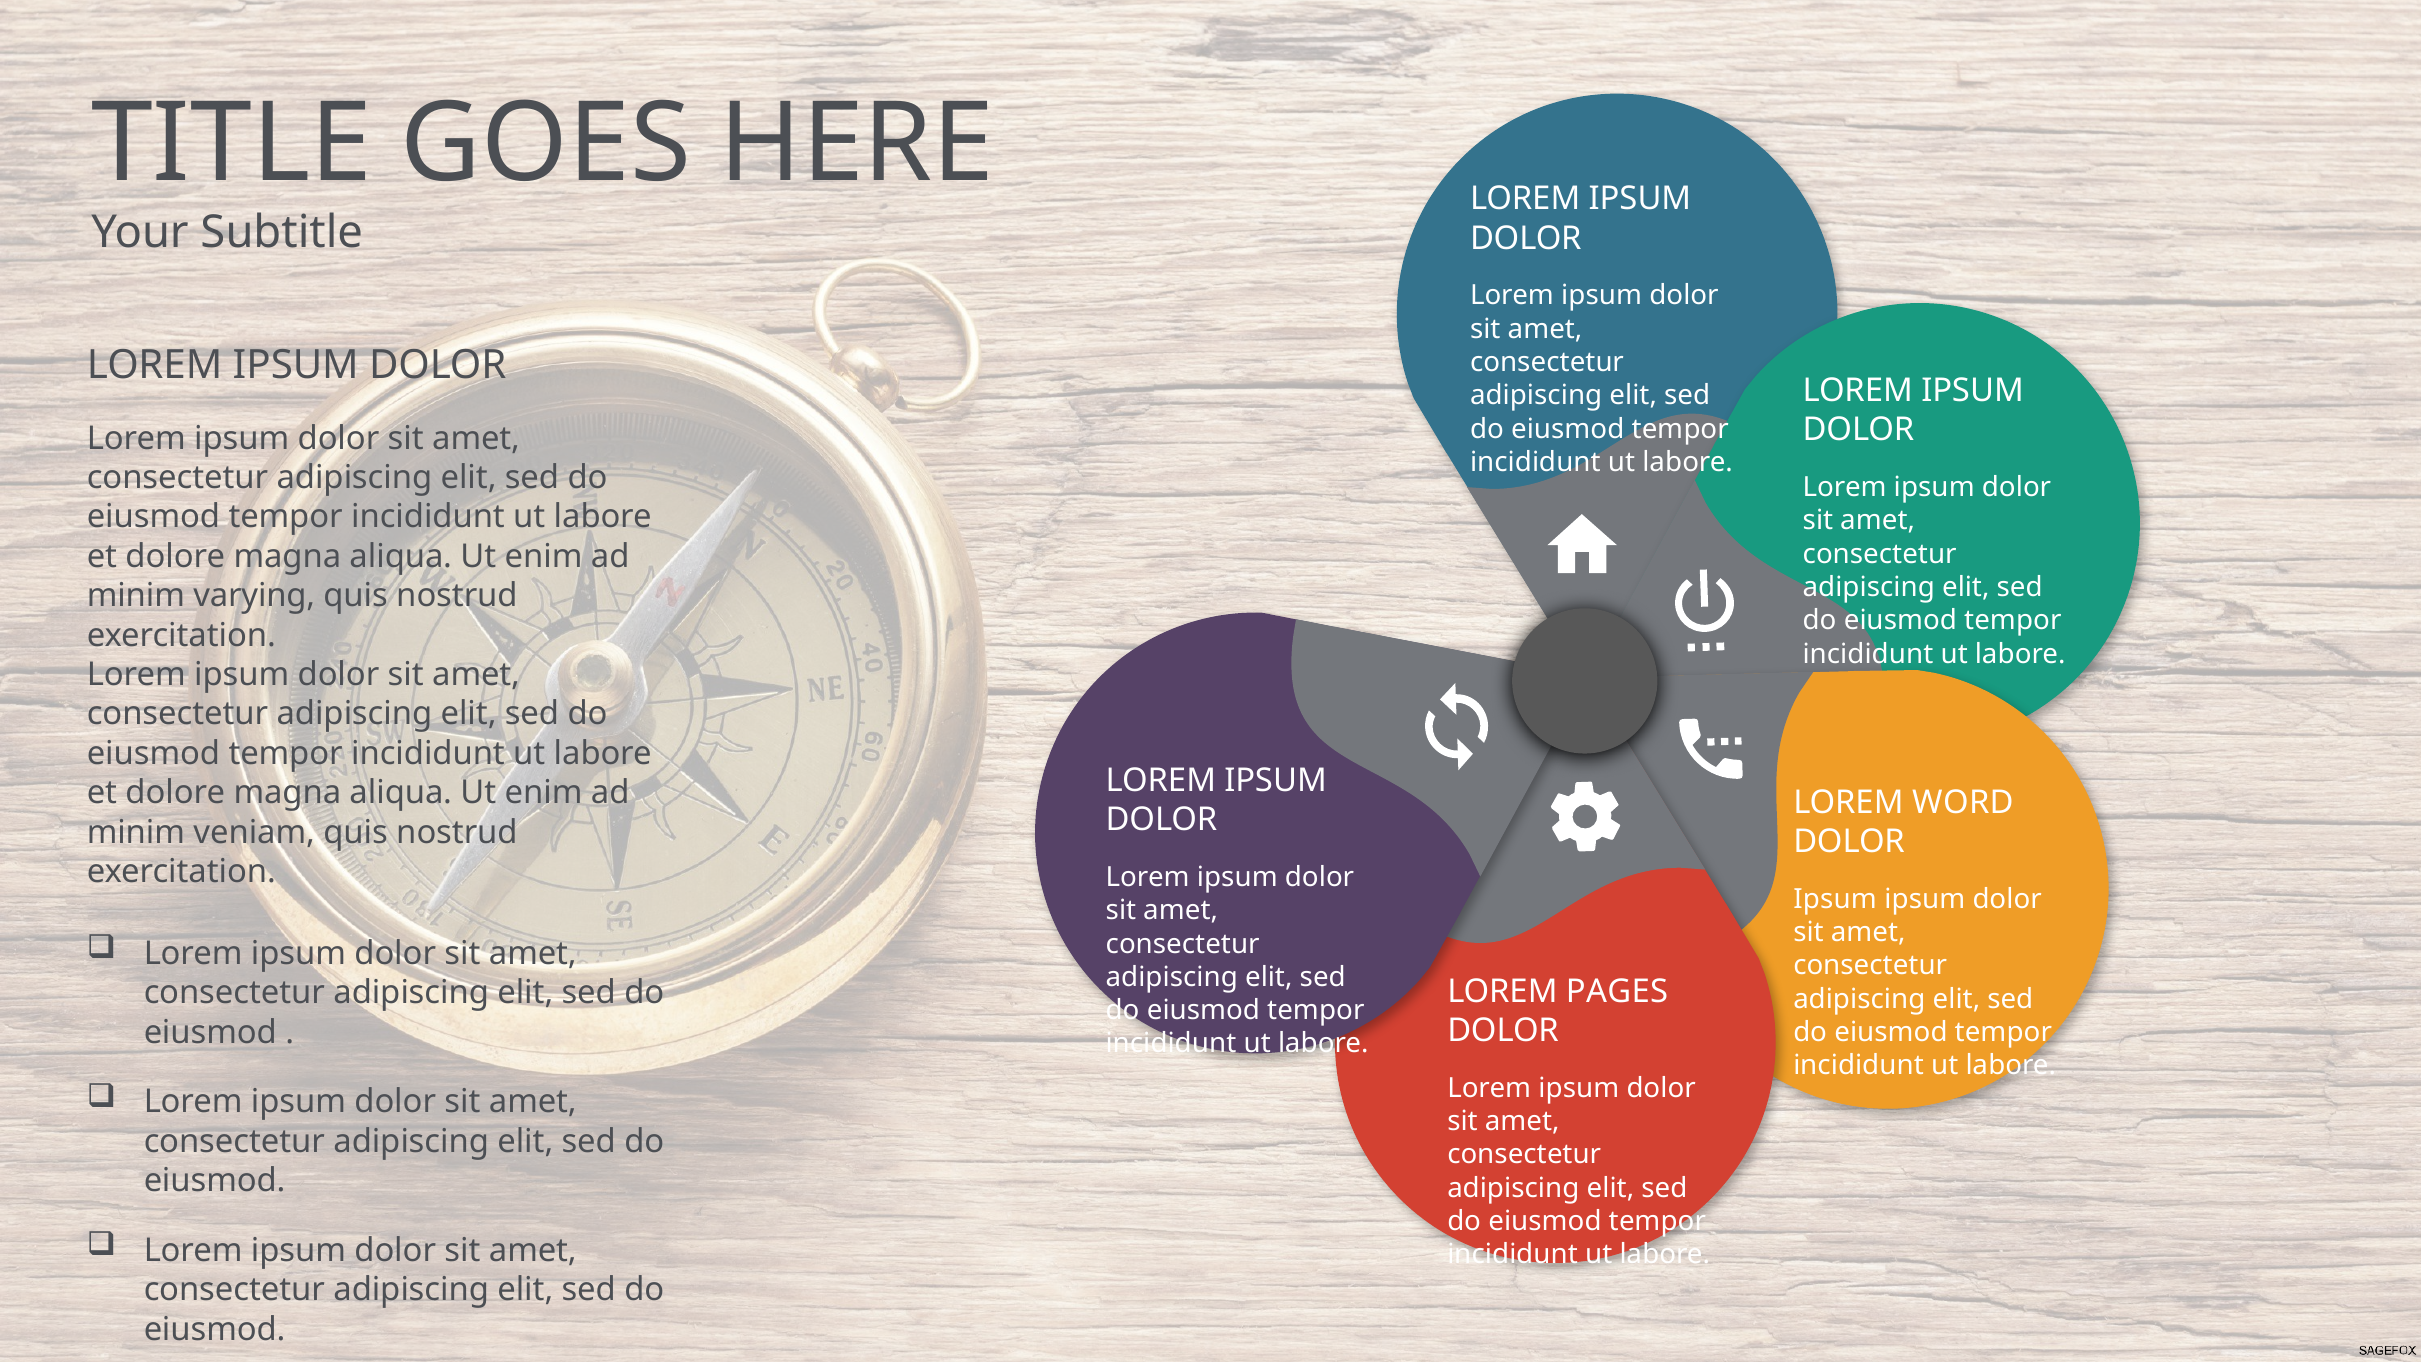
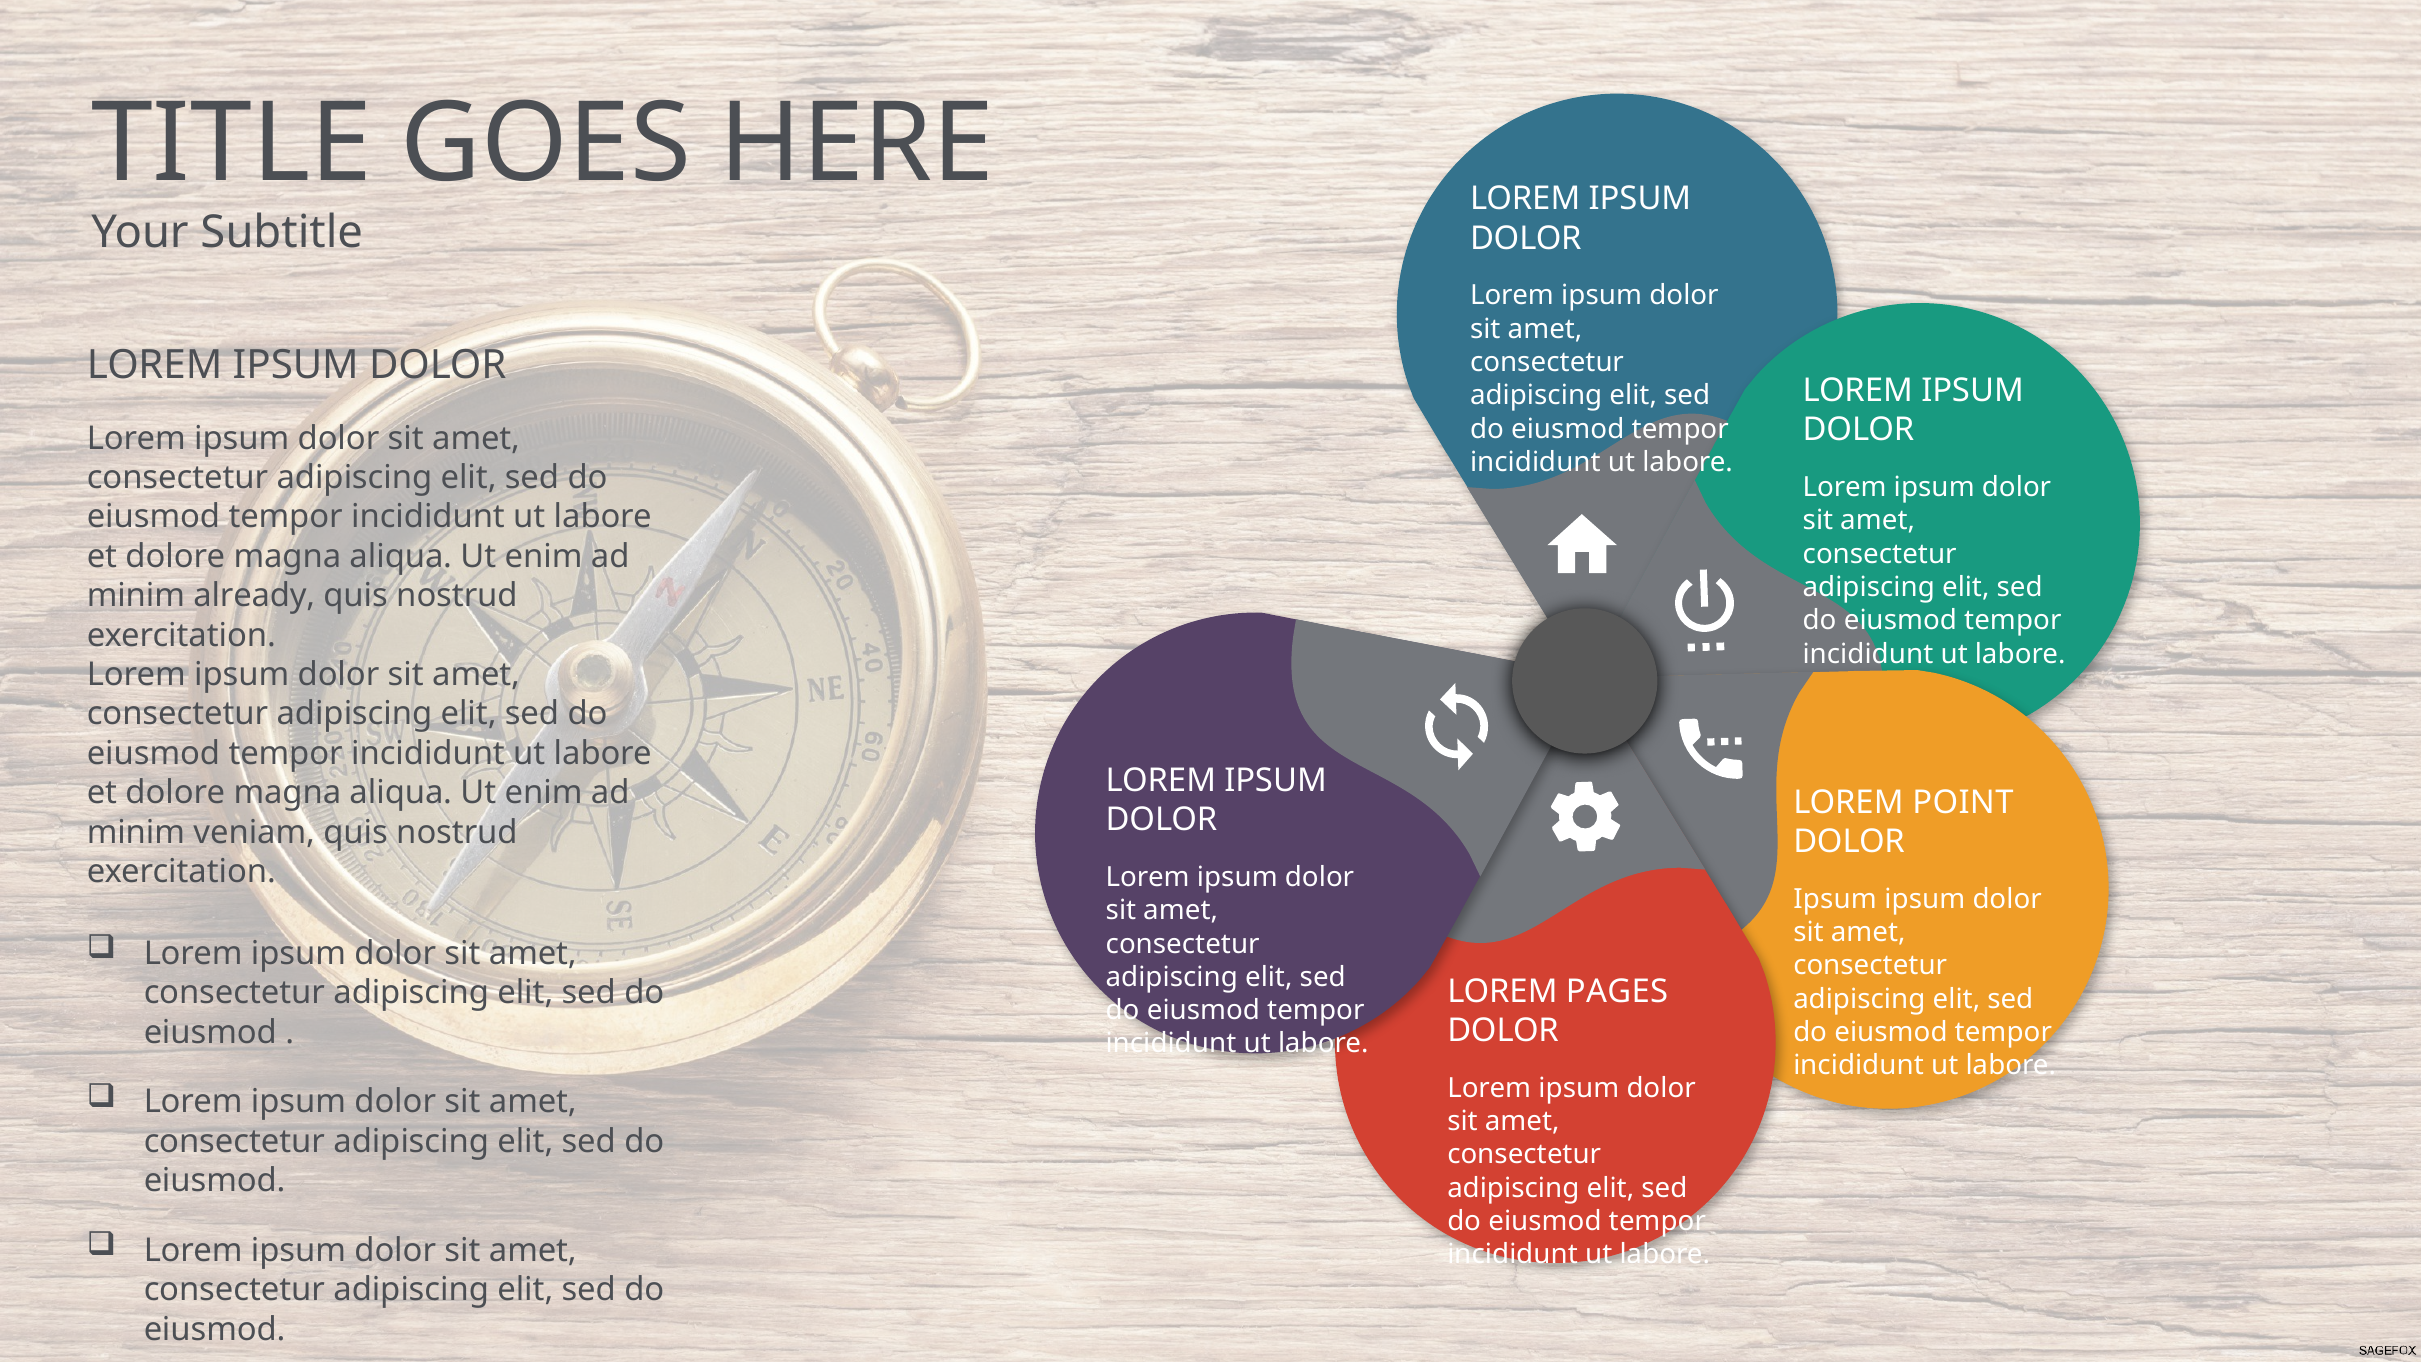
varying: varying -> already
WORD: WORD -> POINT
